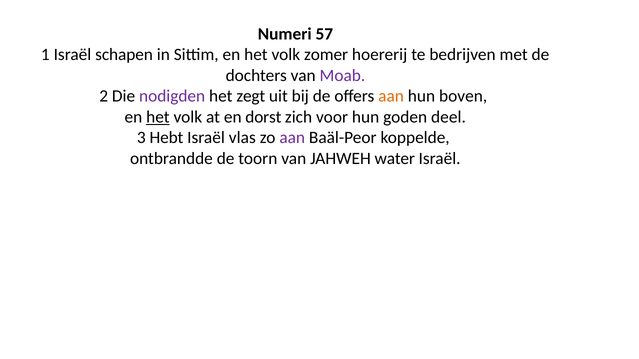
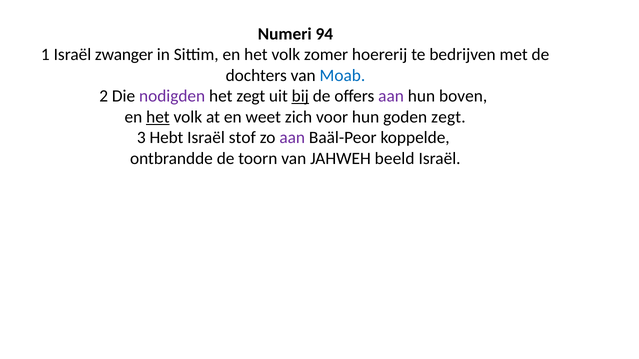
57: 57 -> 94
schapen: schapen -> zwanger
Moab colour: purple -> blue
bij underline: none -> present
aan at (391, 96) colour: orange -> purple
dorst: dorst -> weet
goden deel: deel -> zegt
vlas: vlas -> stof
water: water -> beeld
